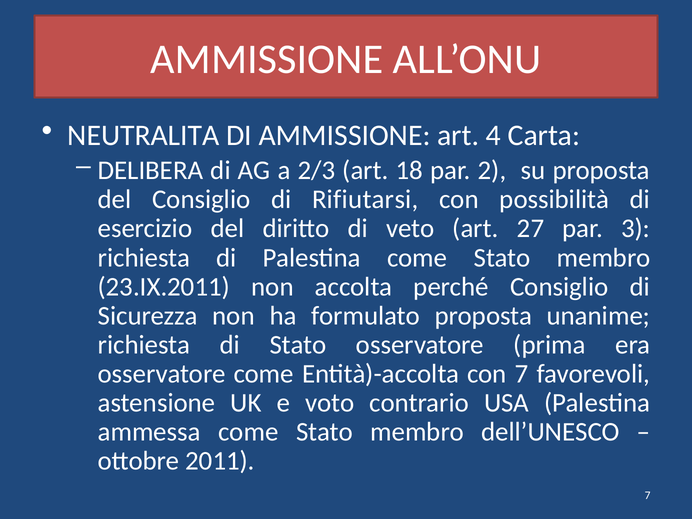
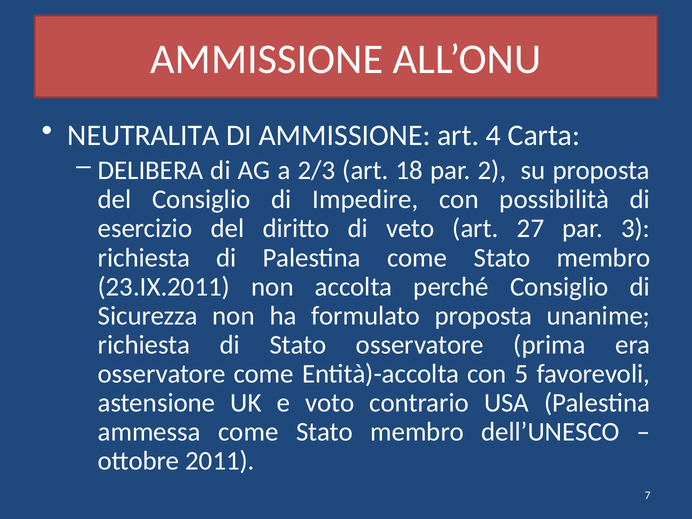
Rifiutarsi: Rifiutarsi -> Impedire
con 7: 7 -> 5
